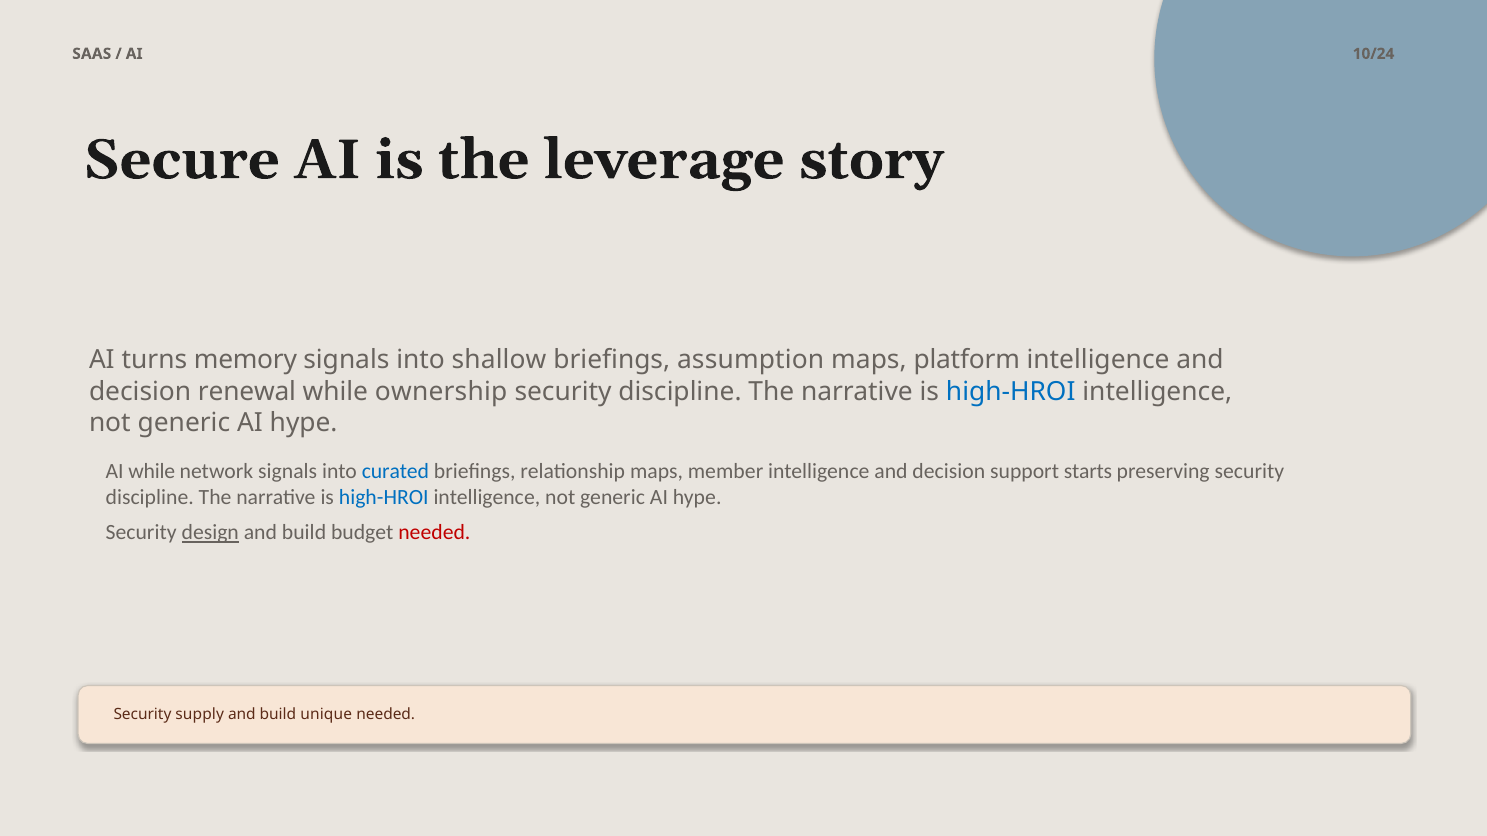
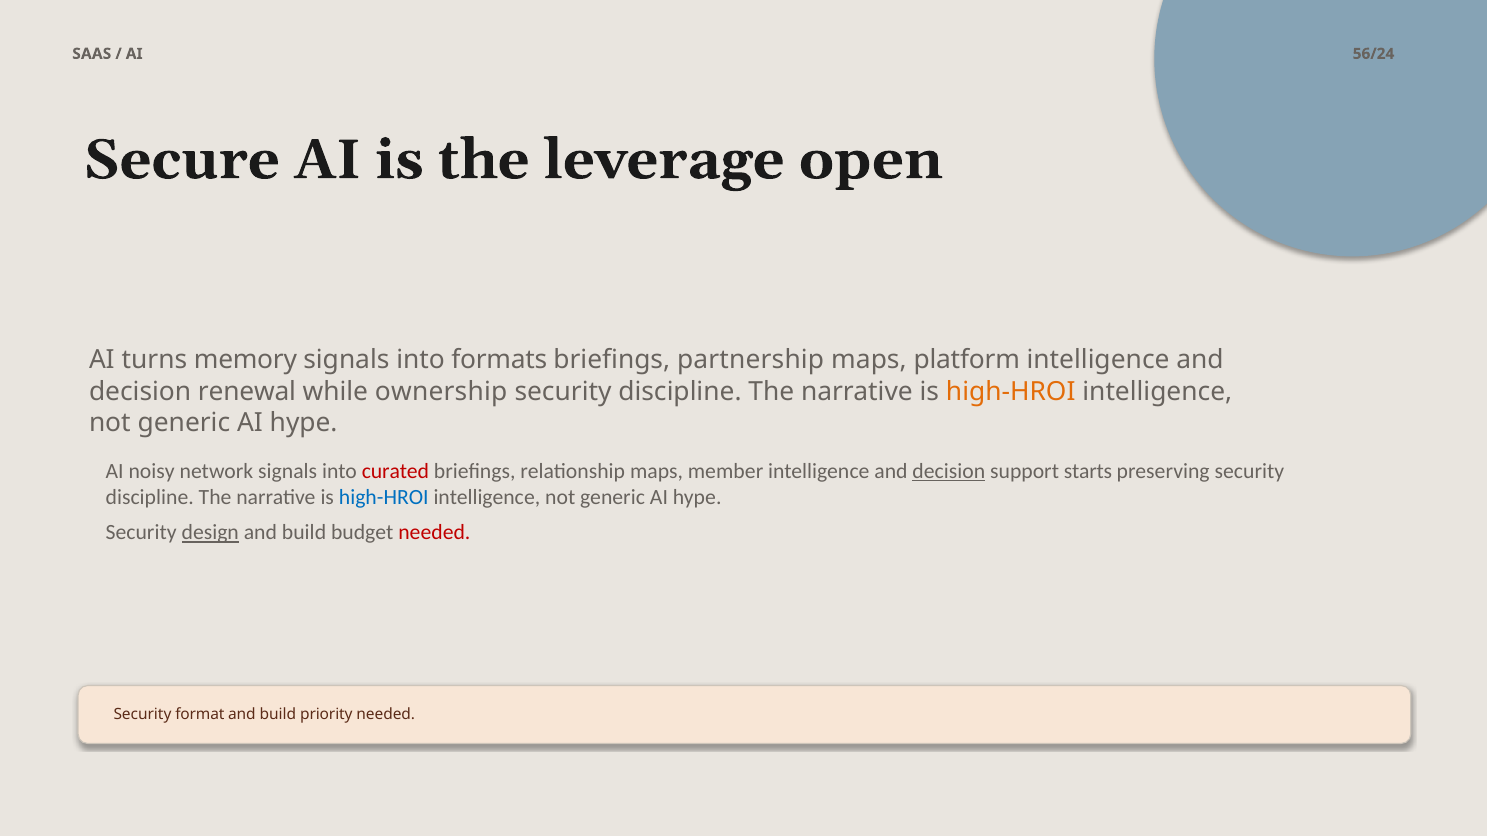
10/24: 10/24 -> 56/24
story: story -> open
shallow: shallow -> formats
assumption: assumption -> partnership
high-HROI at (1011, 392) colour: blue -> orange
AI while: while -> noisy
curated colour: blue -> red
decision at (949, 472) underline: none -> present
supply: supply -> format
unique: unique -> priority
